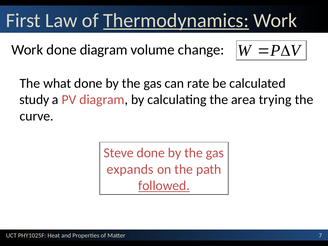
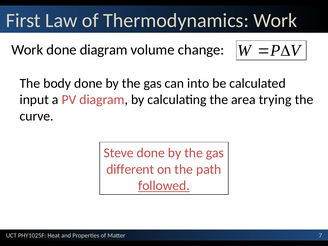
Thermodynamics underline: present -> none
what: what -> body
rate: rate -> into
study: study -> input
expands: expands -> different
